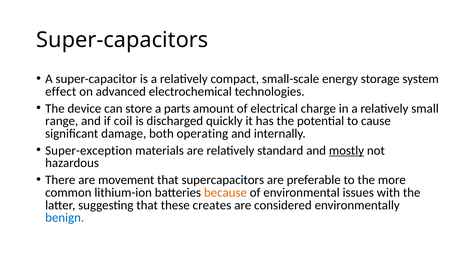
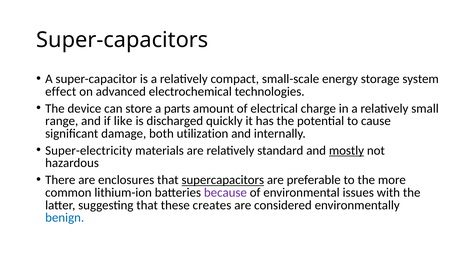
coil: coil -> like
operating: operating -> utilization
Super-exception: Super-exception -> Super-electricity
movement: movement -> enclosures
supercapacitors underline: none -> present
because colour: orange -> purple
